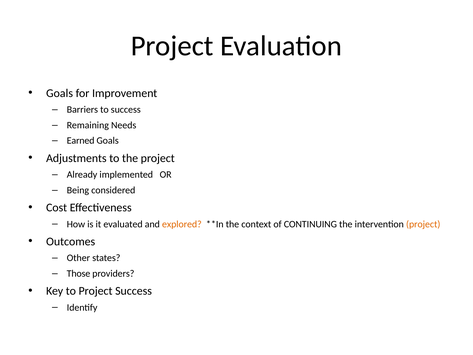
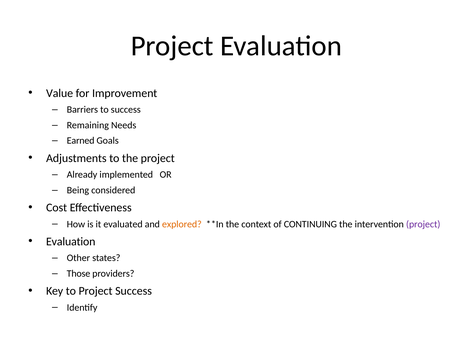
Goals at (60, 93): Goals -> Value
project at (423, 224) colour: orange -> purple
Outcomes at (71, 241): Outcomes -> Evaluation
